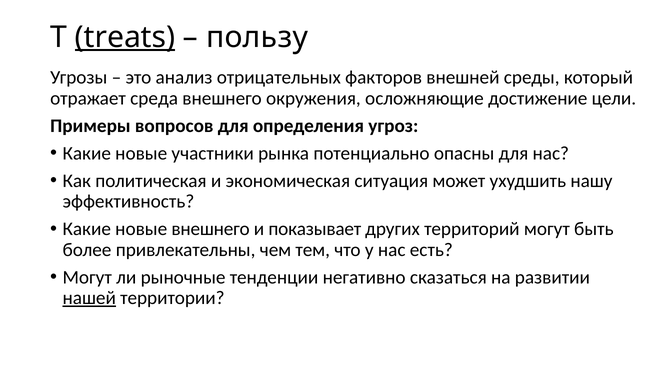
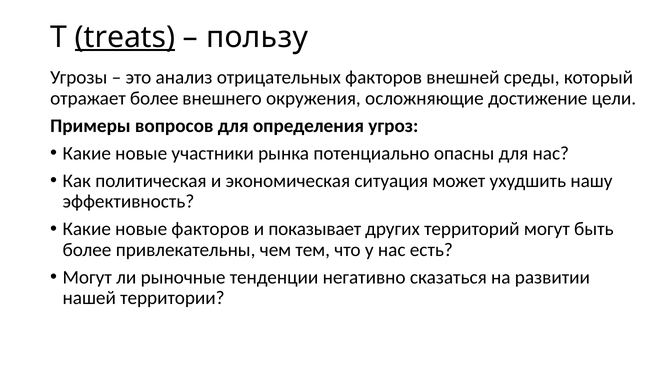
отражает среда: среда -> более
новые внешнего: внешнего -> факторов
нашей underline: present -> none
